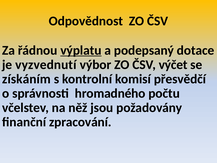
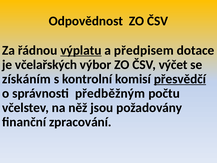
podepsaný: podepsaný -> předpisem
vyzvednutí: vyzvednutí -> včelařských
přesvědčí underline: none -> present
hromadného: hromadného -> předběžným
